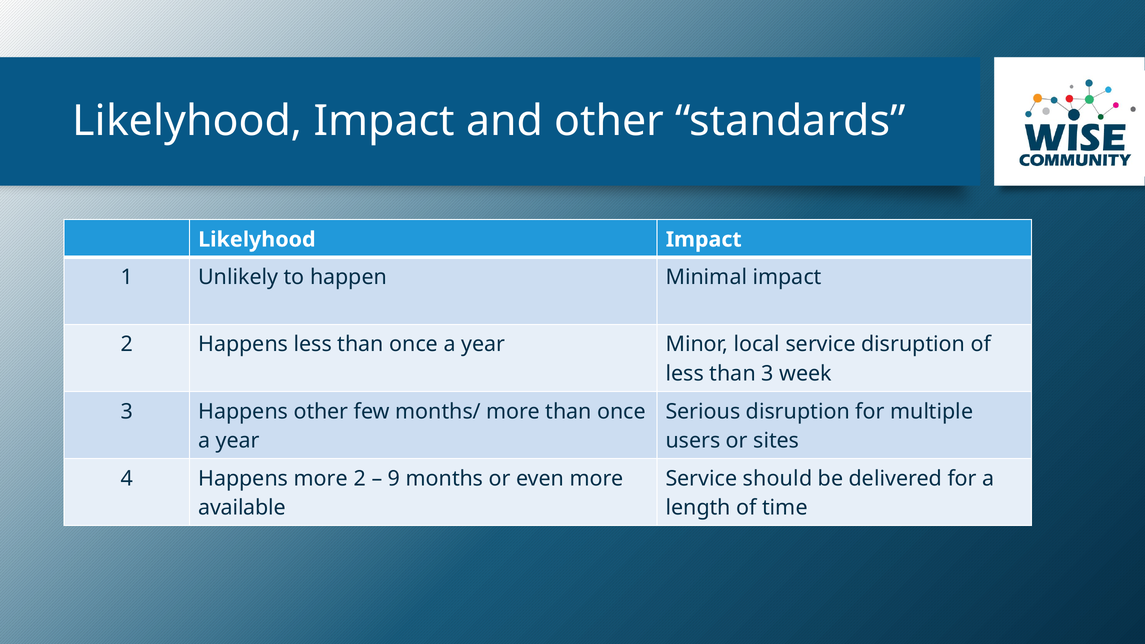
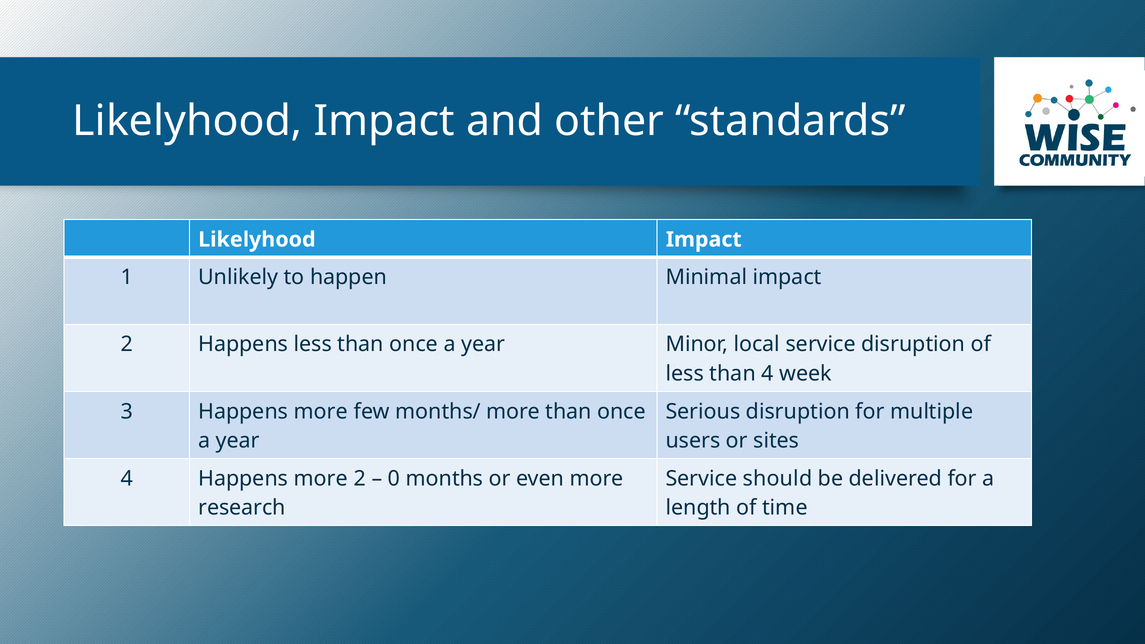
than 3: 3 -> 4
3 Happens other: other -> more
9: 9 -> 0
available: available -> research
